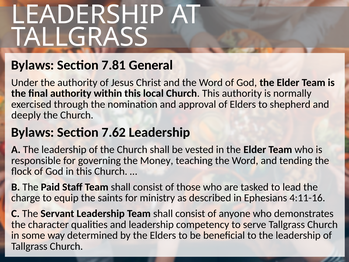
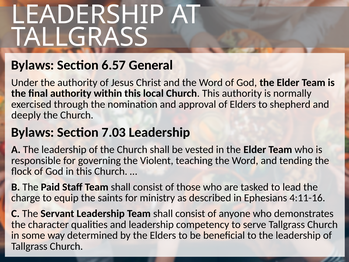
7.81: 7.81 -> 6.57
7.62: 7.62 -> 7.03
Money: Money -> Violent
